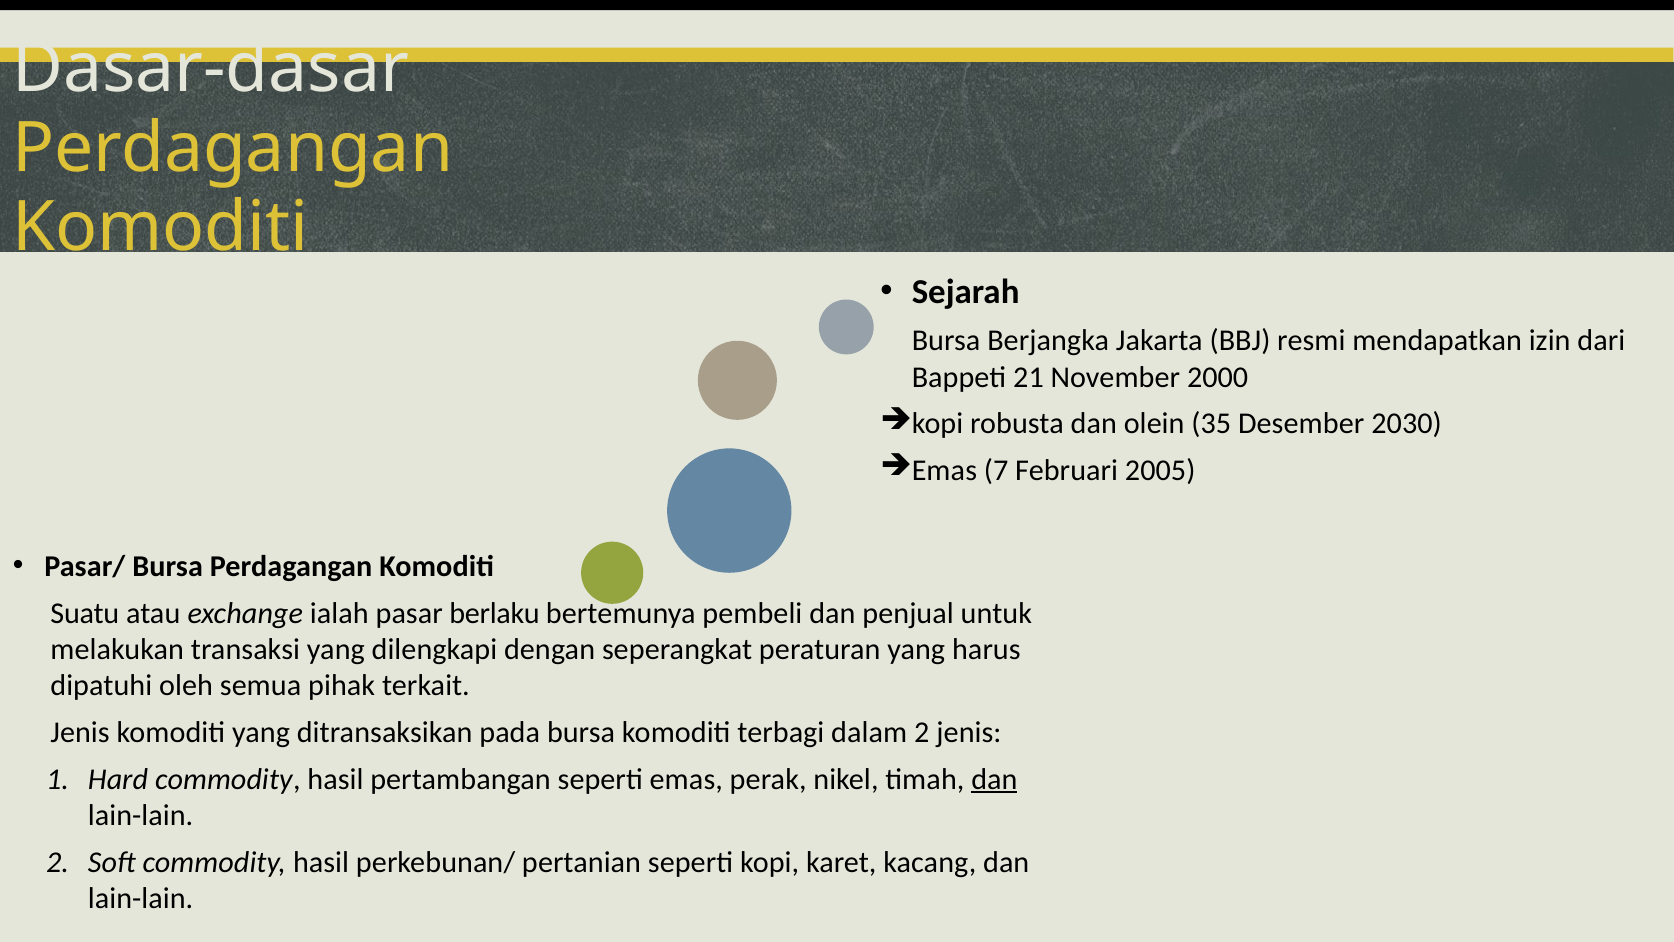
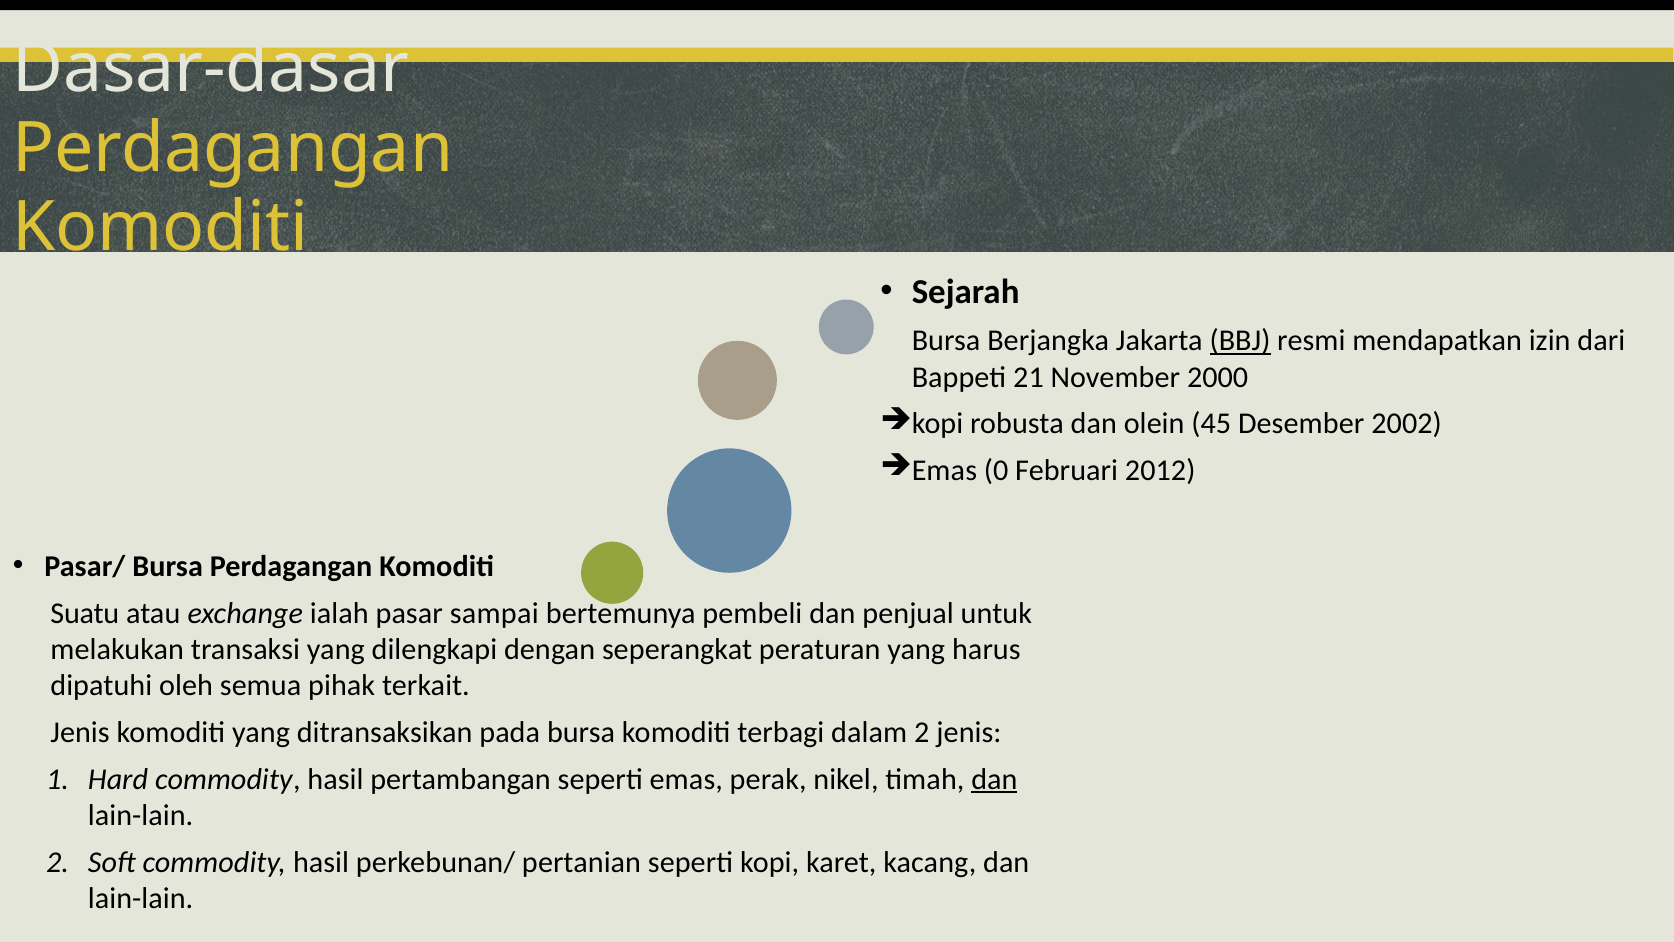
BBJ underline: none -> present
35: 35 -> 45
2030: 2030 -> 2002
7: 7 -> 0
2005: 2005 -> 2012
berlaku: berlaku -> sampai
